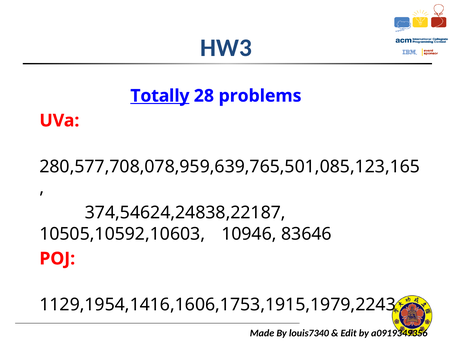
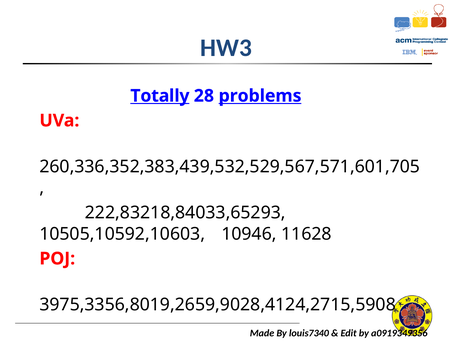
problems underline: none -> present
280,577,708,078,959,639,765,501,085,123,165: 280,577,708,078,959,639,765,501,085,123,165 -> 260,336,352,383,439,532,529,567,571,601,705
374,54624,24838,22187: 374,54624,24838,22187 -> 222,83218,84033,65293
83646: 83646 -> 11628
1129,1954,1416,1606,1753,1915,1979,2243: 1129,1954,1416,1606,1753,1915,1979,2243 -> 3975,3356,8019,2659,9028,4124,2715,5908
